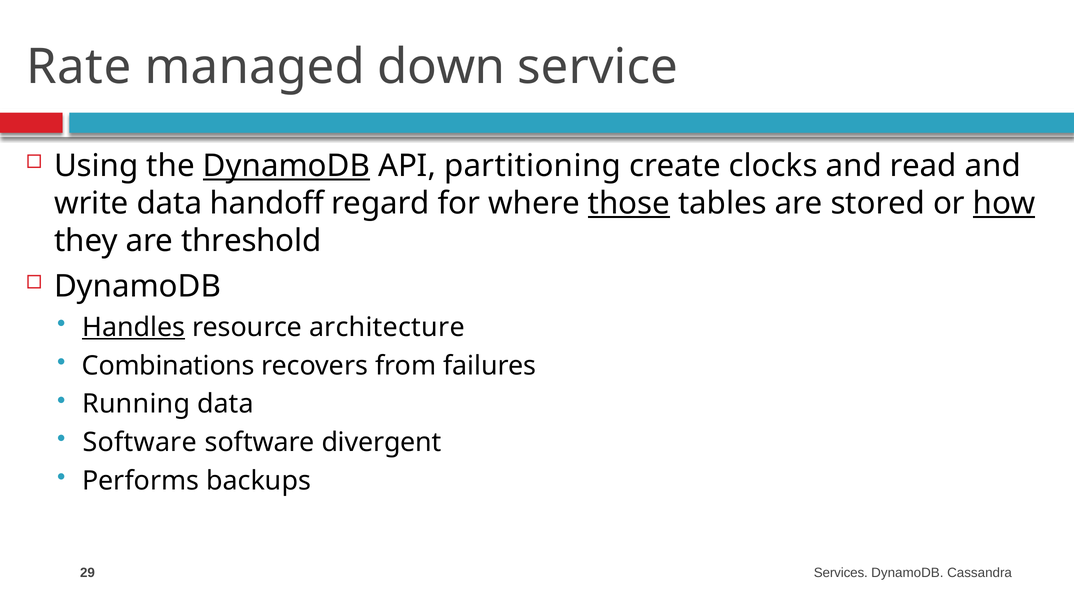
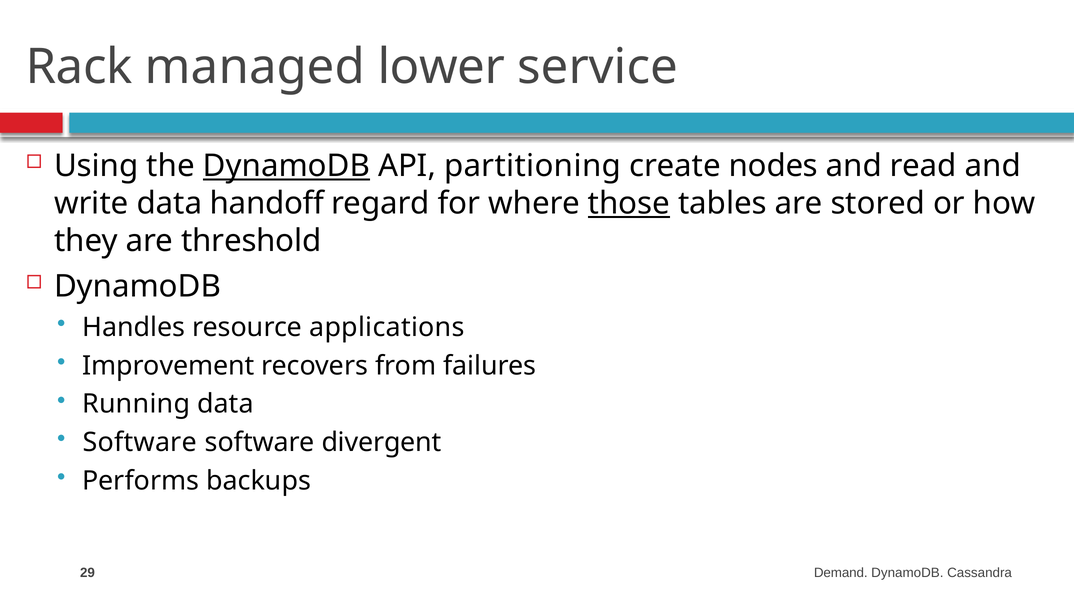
Rate: Rate -> Rack
down: down -> lower
clocks: clocks -> nodes
how underline: present -> none
Handles underline: present -> none
architecture: architecture -> applications
Combinations: Combinations -> Improvement
Services: Services -> Demand
